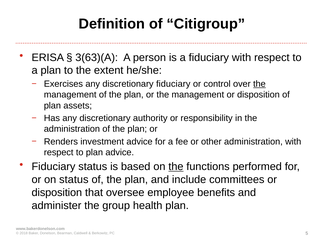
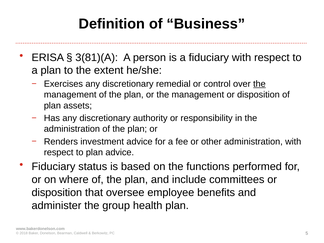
Citigroup: Citigroup -> Business
3(63)(A: 3(63)(A -> 3(81)(A
discretionary fiduciary: fiduciary -> remedial
the at (176, 167) underline: present -> none
on status: status -> where
